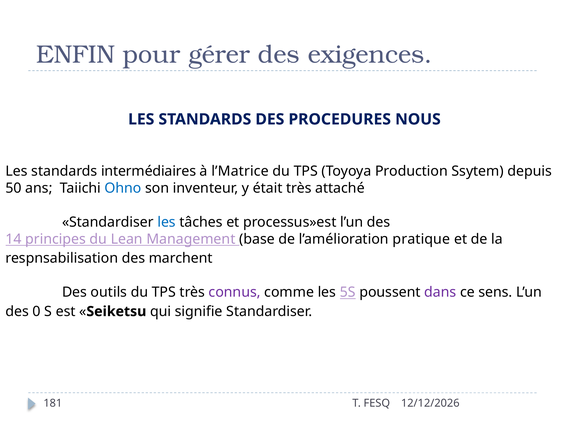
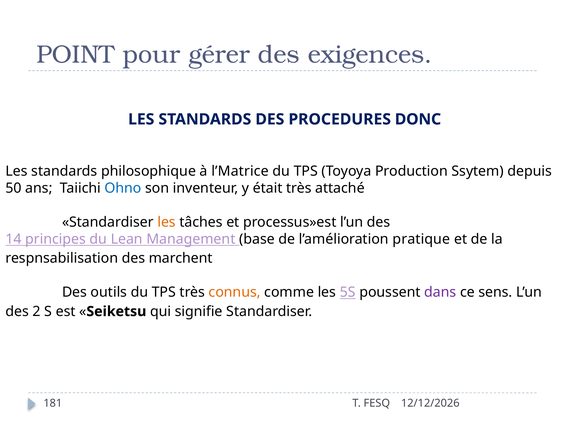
ENFIN: ENFIN -> POINT
NOUS: NOUS -> DONC
intermédiaires: intermédiaires -> philosophique
les at (167, 222) colour: blue -> orange
connus colour: purple -> orange
0: 0 -> 2
